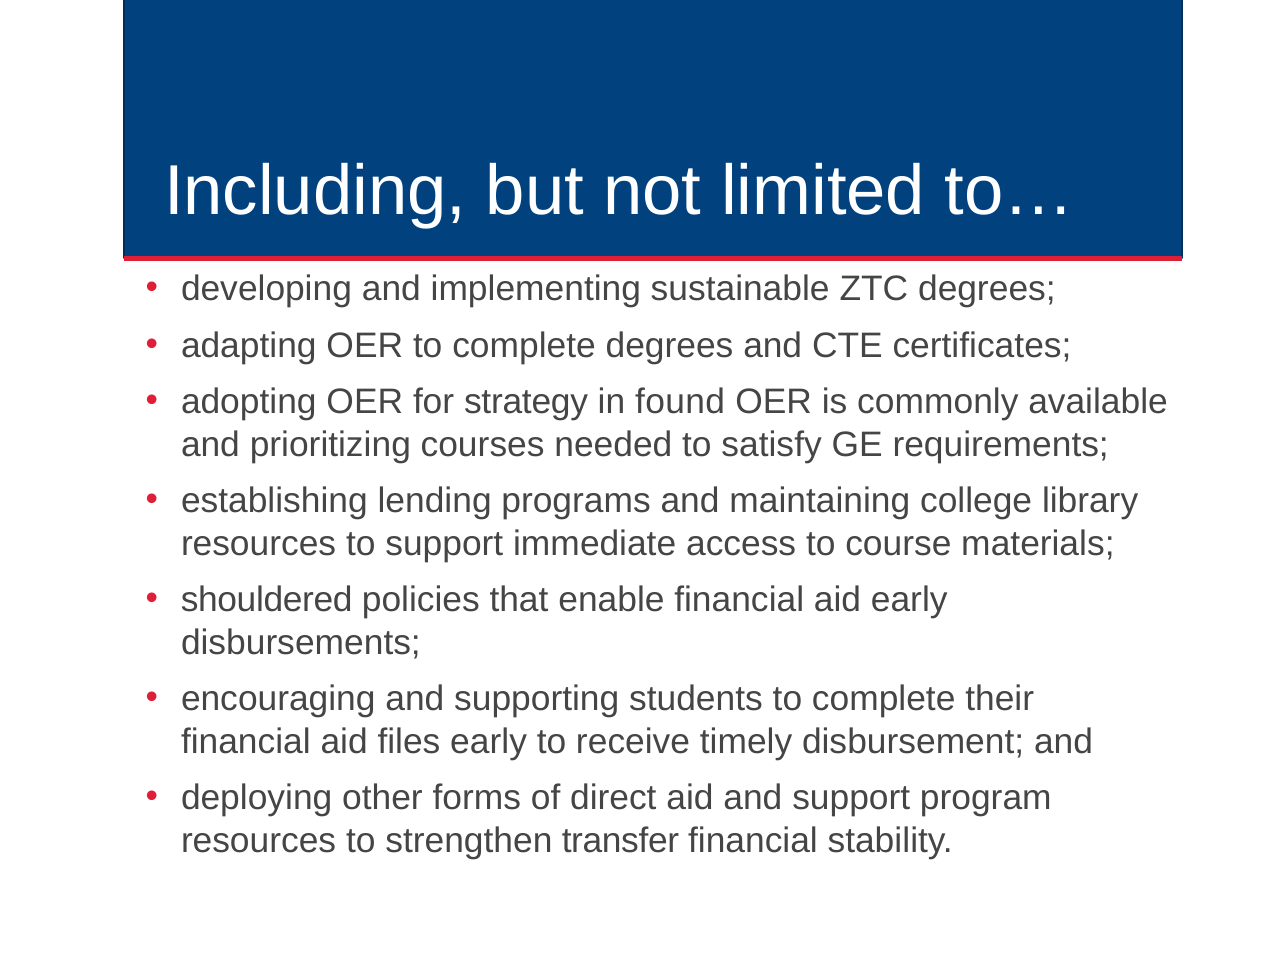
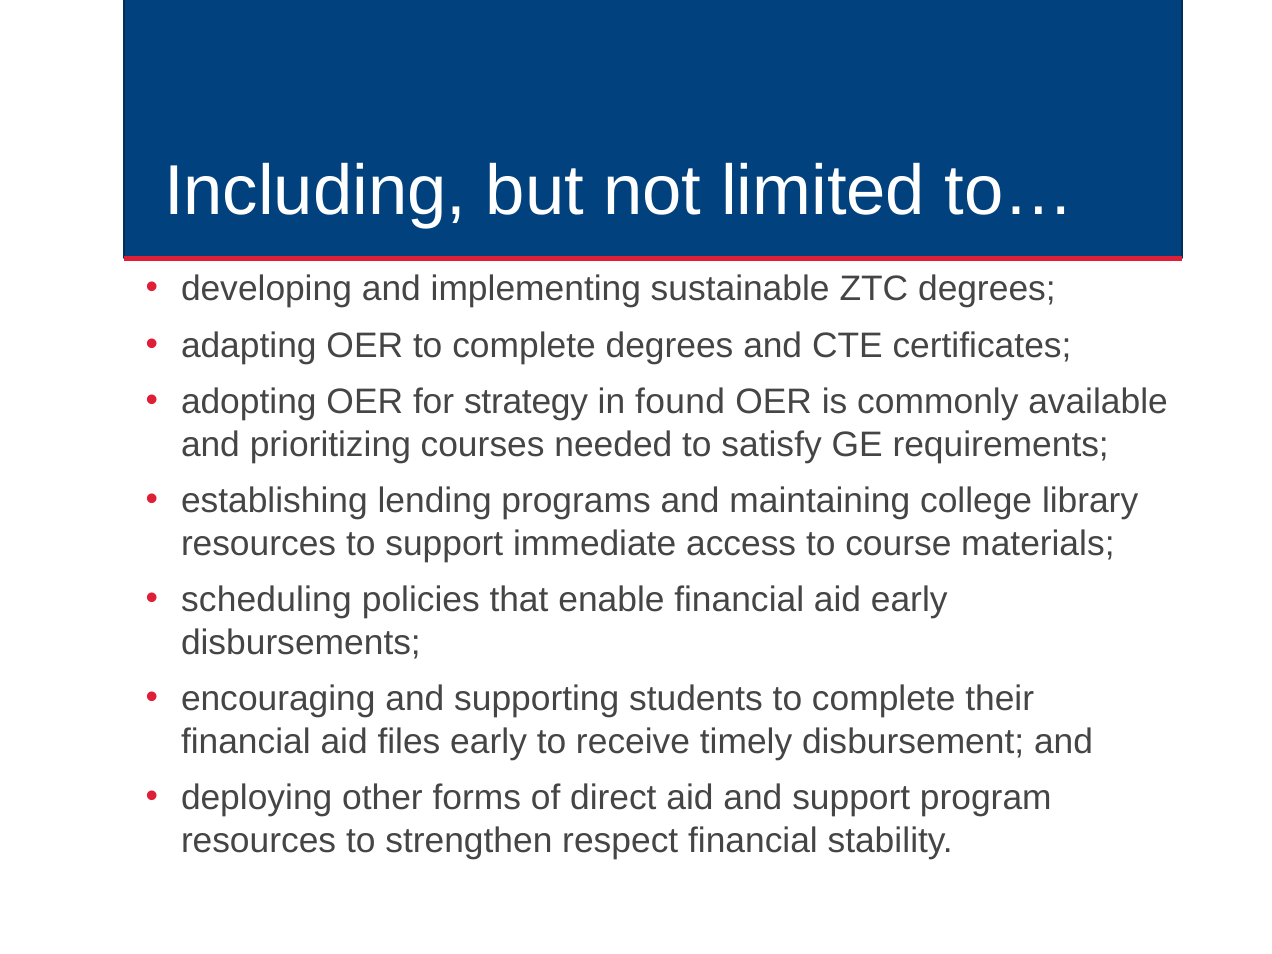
shouldered: shouldered -> scheduling
transfer: transfer -> respect
